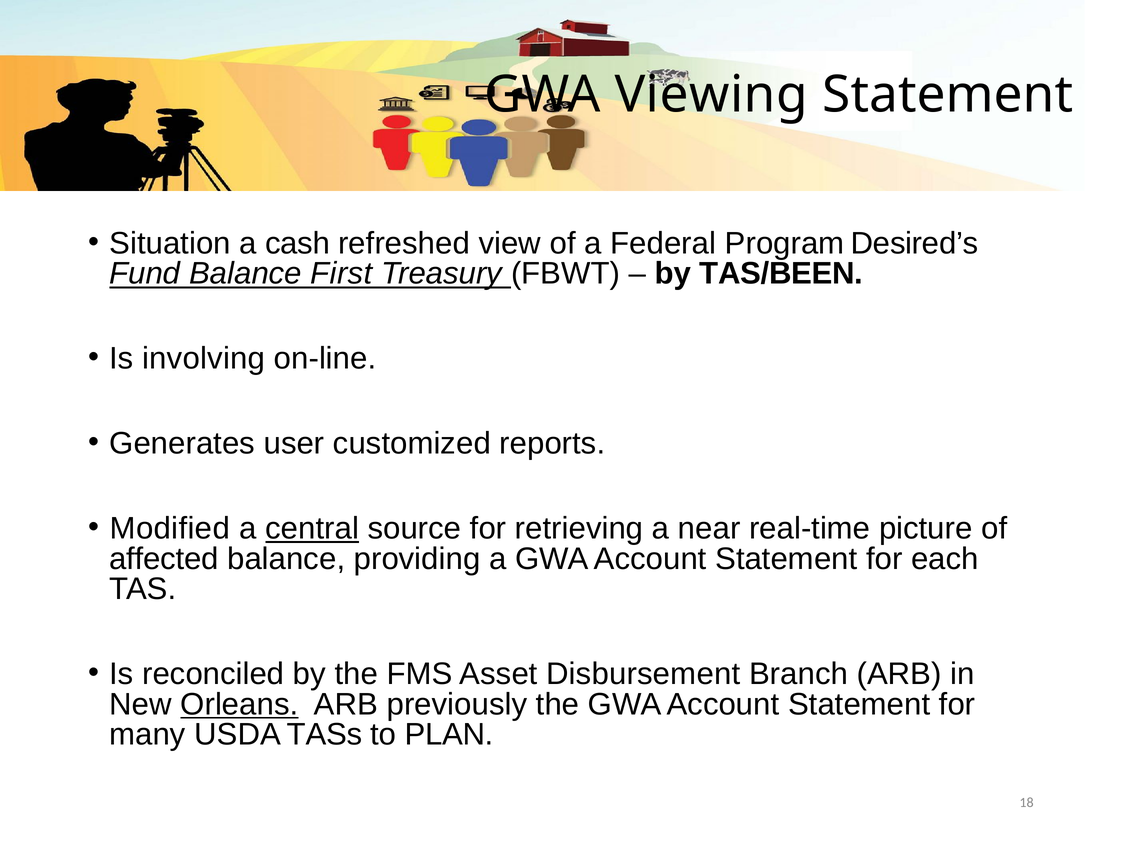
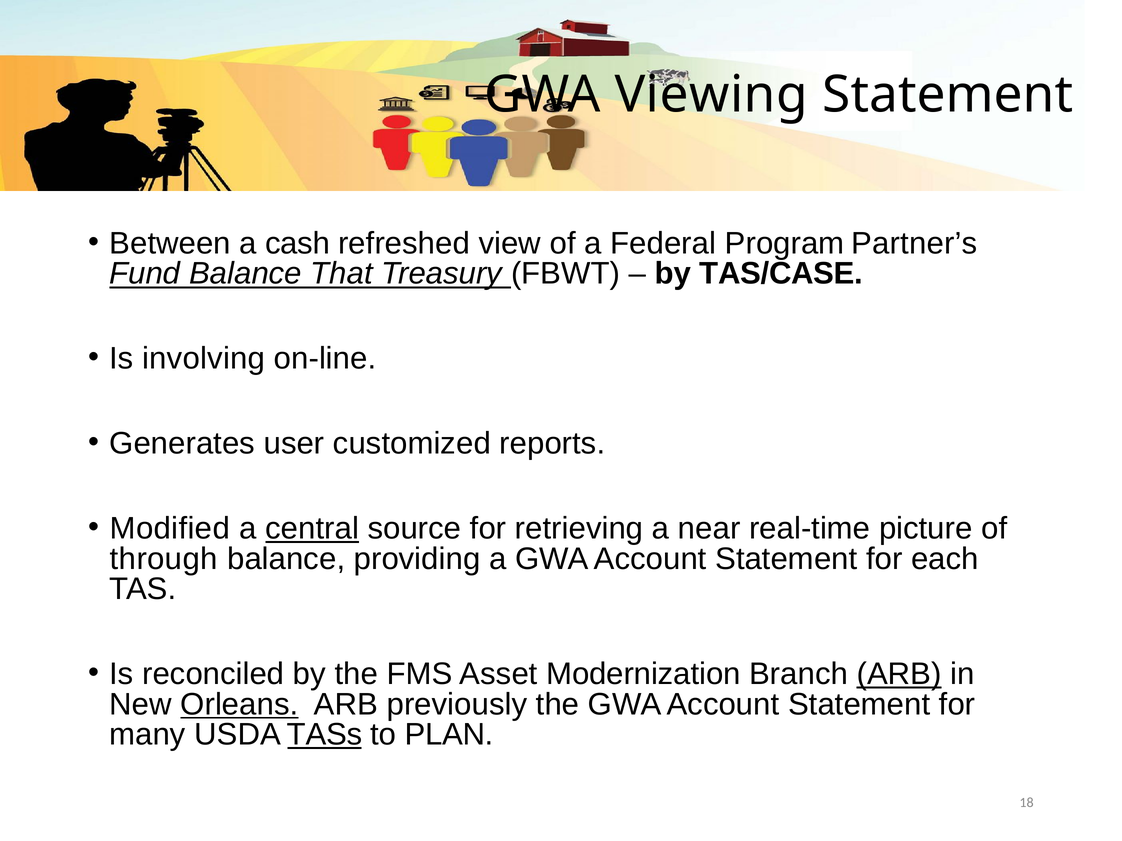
Situation: Situation -> Between
Desired’s: Desired’s -> Partner’s
First: First -> That
TAS/BEEN: TAS/BEEN -> TAS/CASE
affected: affected -> through
Disbursement: Disbursement -> Modernization
ARB at (899, 674) underline: none -> present
TASs underline: none -> present
